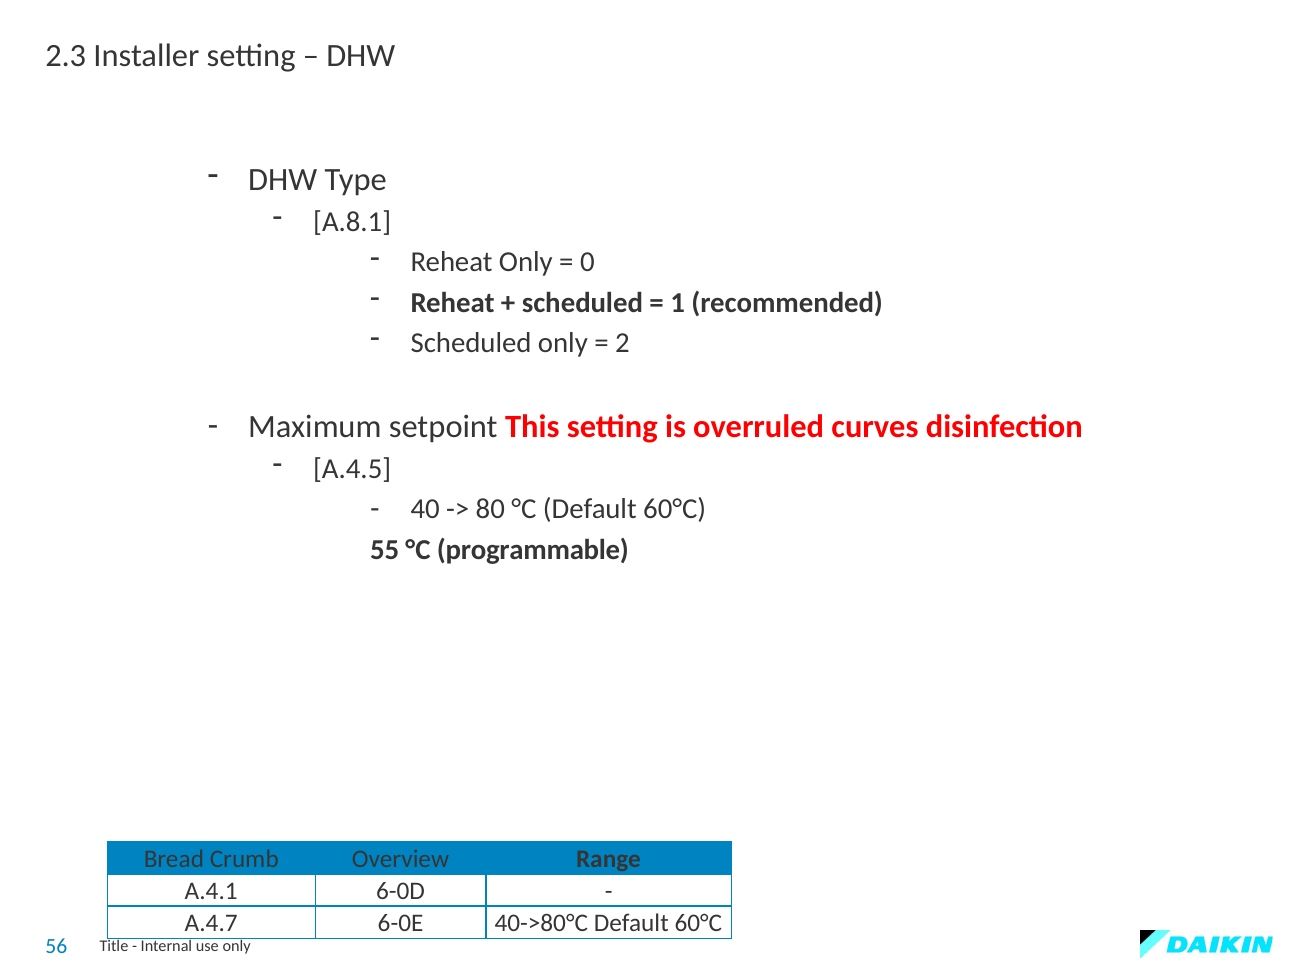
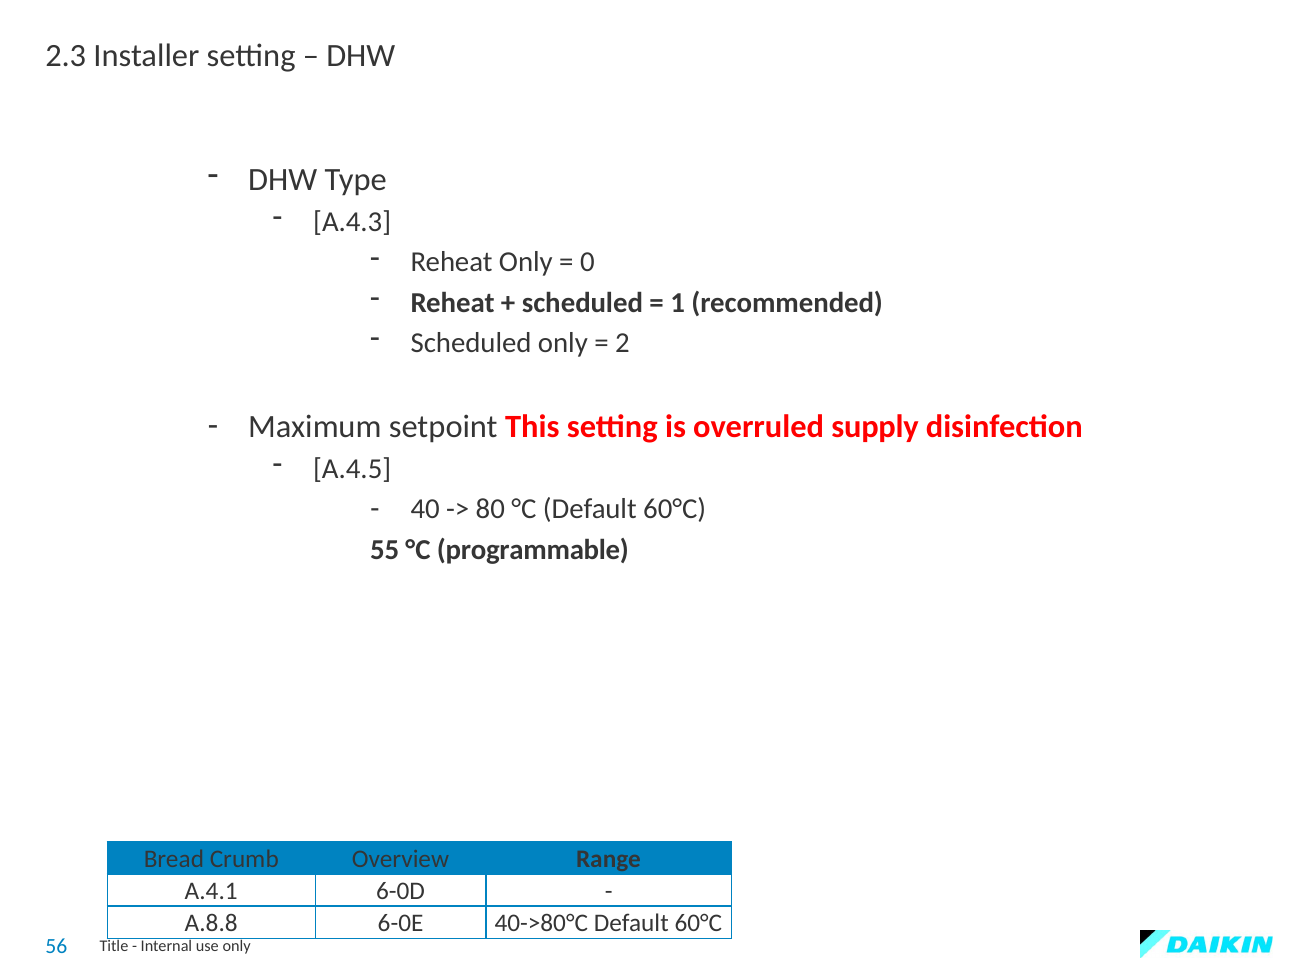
A.8.1: A.8.1 -> A.4.3
curves: curves -> supply
A.4.7: A.4.7 -> A.8.8
